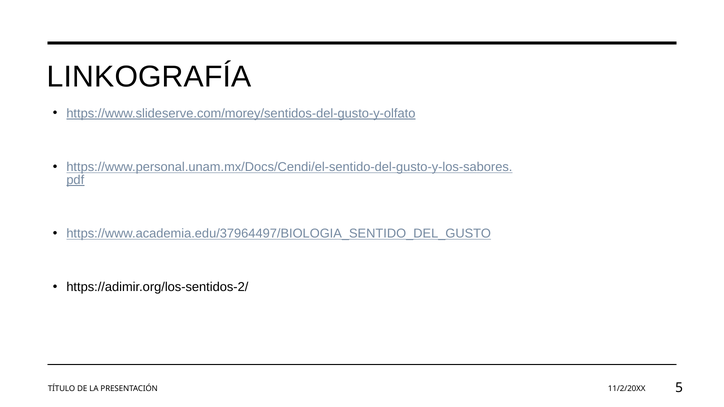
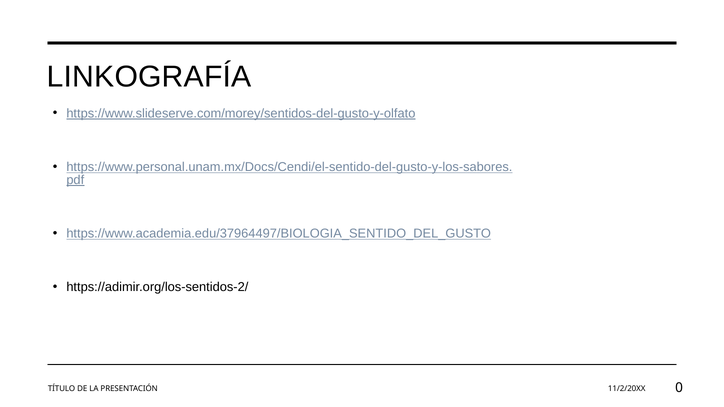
5: 5 -> 0
